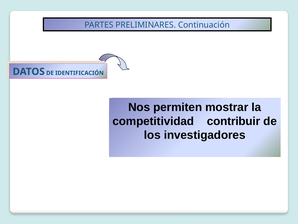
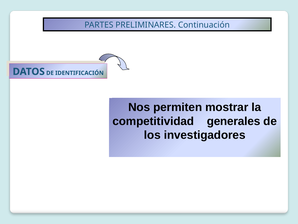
contribuir: contribuir -> generales
